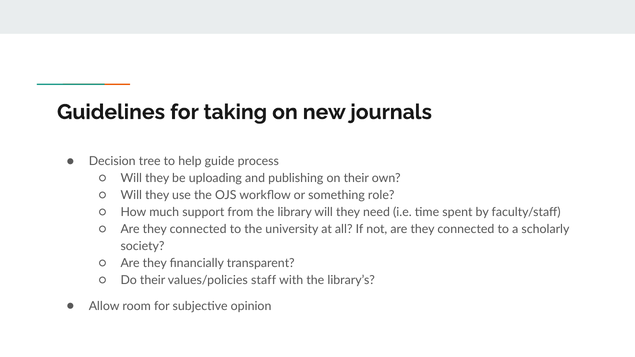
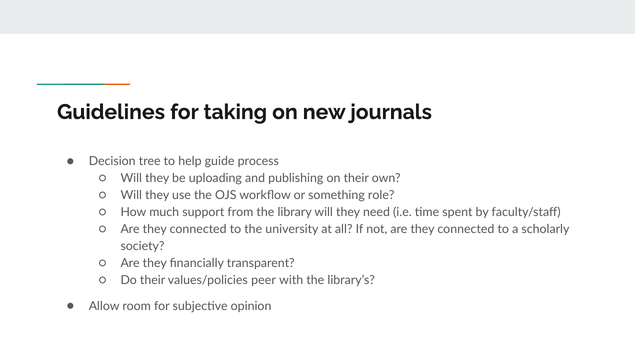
staff: staff -> peer
